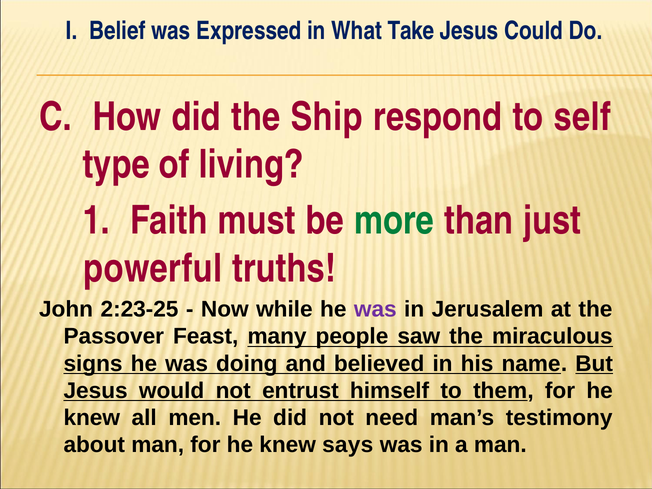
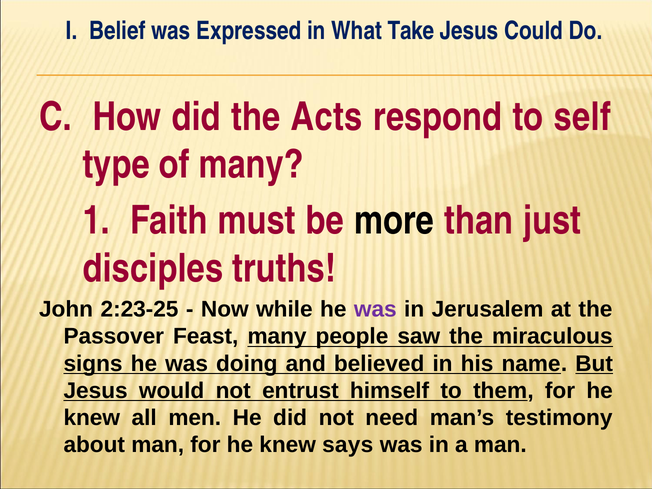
Ship: Ship -> Acts
of living: living -> many
more colour: green -> black
powerful: powerful -> disciples
